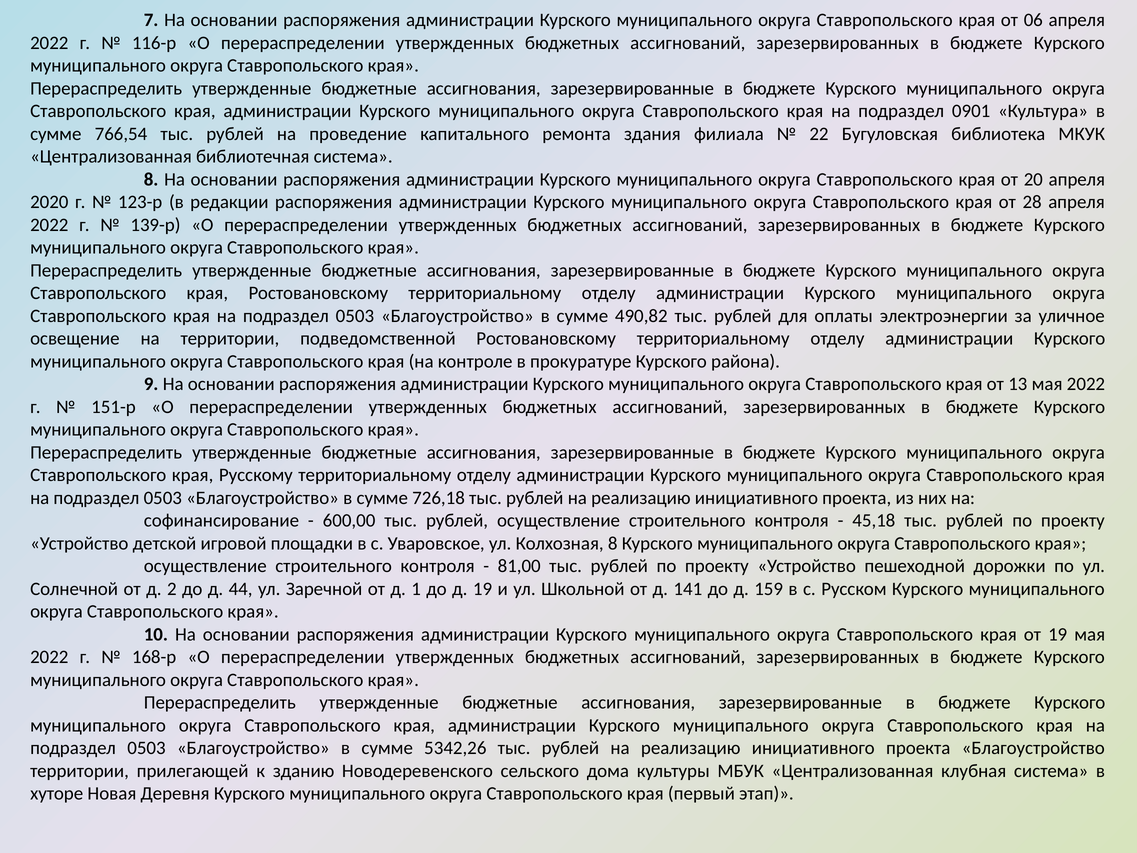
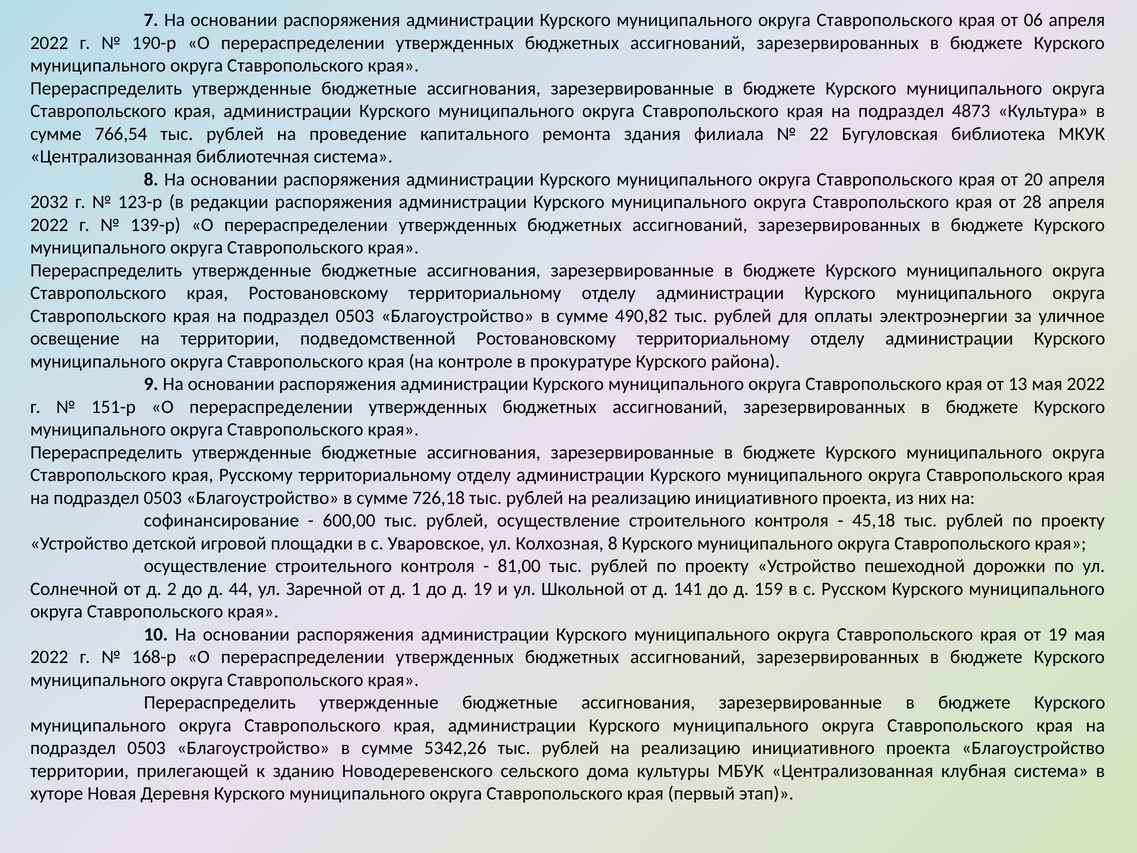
116-р: 116-р -> 190-р
0901: 0901 -> 4873
2020: 2020 -> 2032
